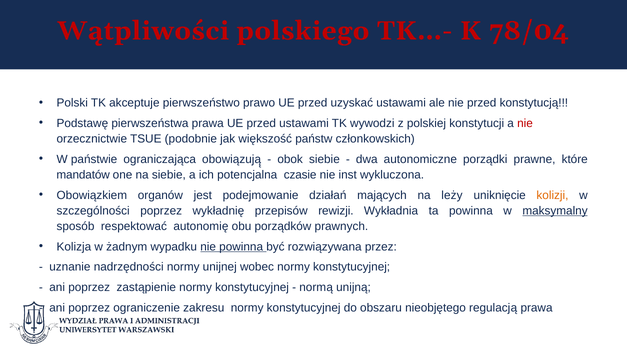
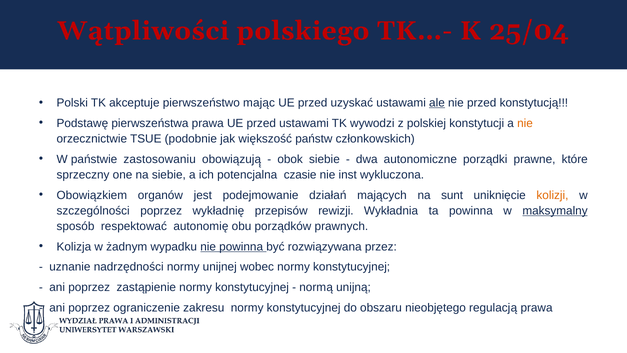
78/04: 78/04 -> 25/04
prawo: prawo -> mając
ale underline: none -> present
nie at (525, 123) colour: red -> orange
ograniczająca: ograniczająca -> zastosowaniu
mandatów: mandatów -> sprzeczny
leży: leży -> sunt
